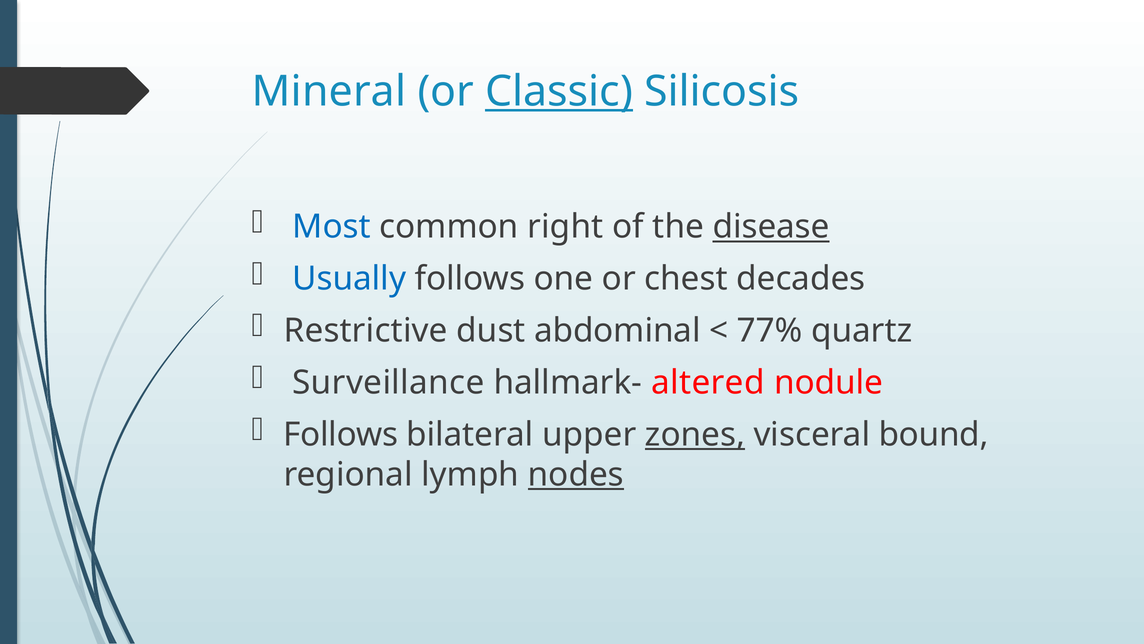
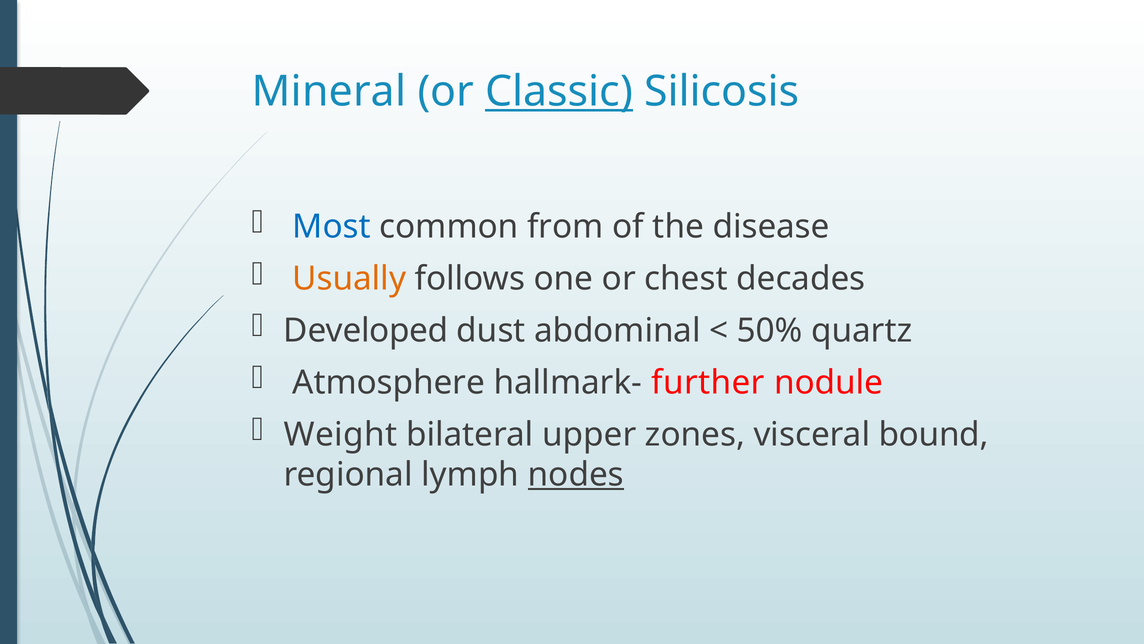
right: right -> from
disease underline: present -> none
Usually colour: blue -> orange
Restrictive: Restrictive -> Developed
77%: 77% -> 50%
Surveillance: Surveillance -> Atmosphere
altered: altered -> further
Follows at (341, 434): Follows -> Weight
zones underline: present -> none
